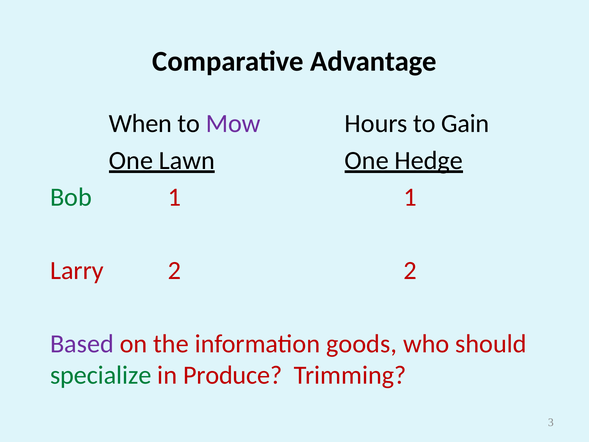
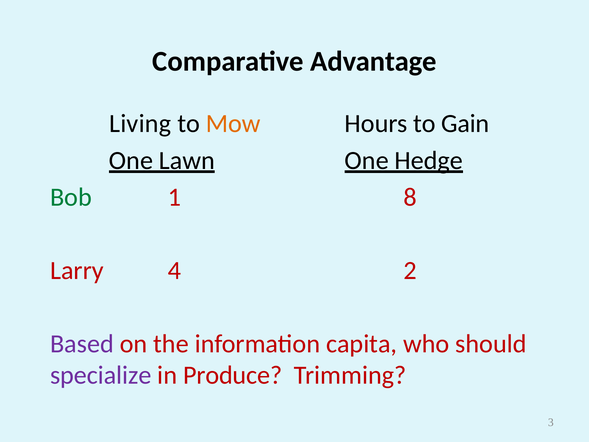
When: When -> Living
Mow colour: purple -> orange
1 1: 1 -> 8
Larry 2: 2 -> 4
goods: goods -> capita
specialize colour: green -> purple
